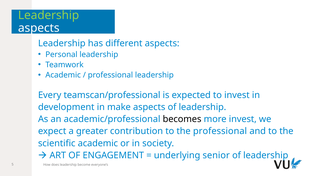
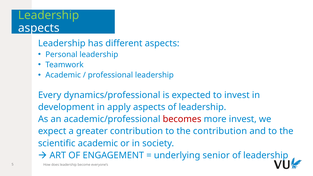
teamscan/professional: teamscan/professional -> dynamics/professional
make: make -> apply
becomes colour: black -> red
the professional: professional -> contribution
